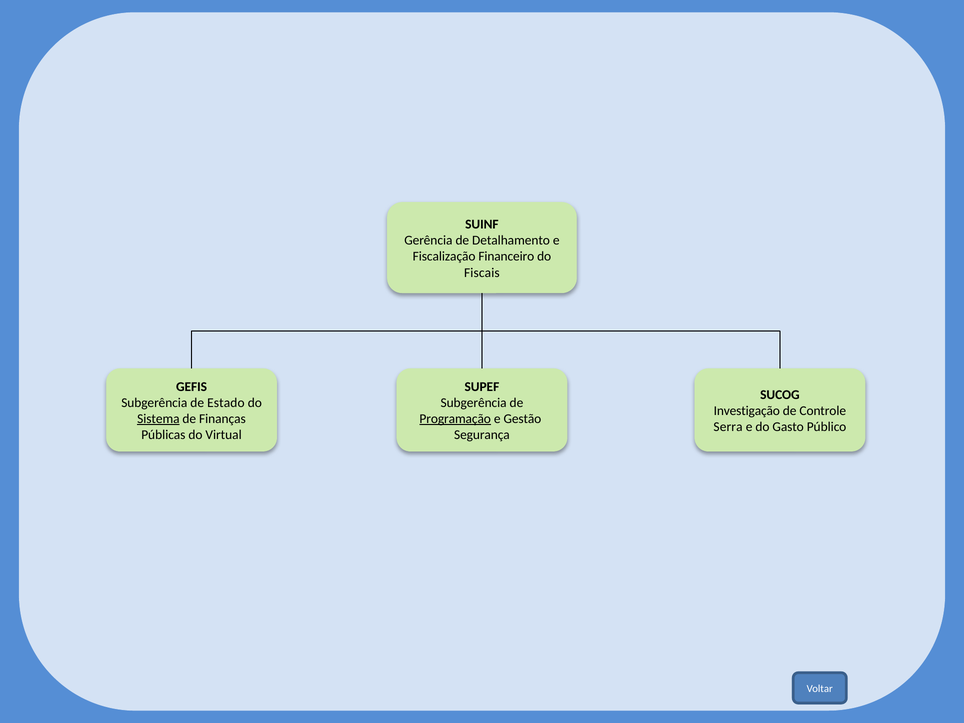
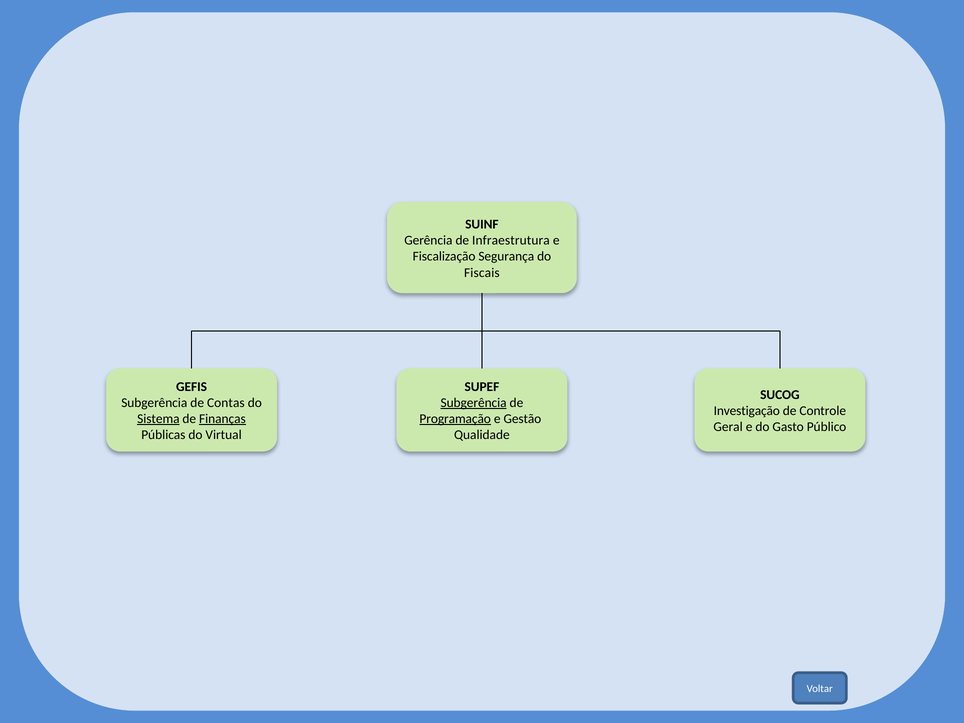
Detalhamento: Detalhamento -> Infraestrutura
Financeiro: Financeiro -> Segurança
Estado: Estado -> Contas
Subgerência at (474, 403) underline: none -> present
Finanças underline: none -> present
Serra: Serra -> Geral
Segurança: Segurança -> Qualidade
